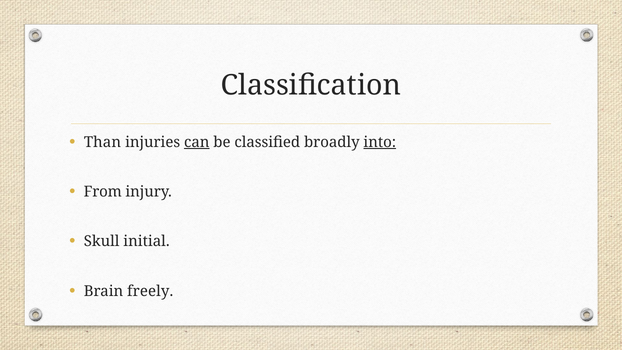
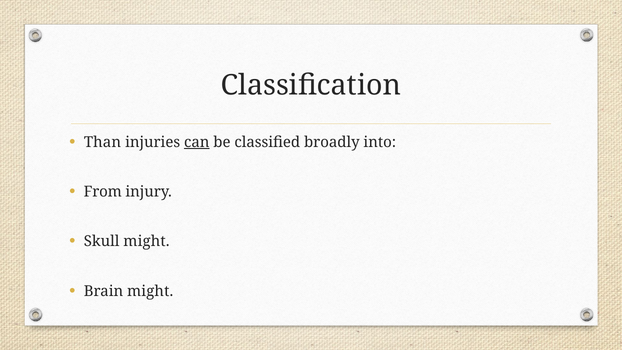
into underline: present -> none
Skull initial: initial -> might
Brain freely: freely -> might
